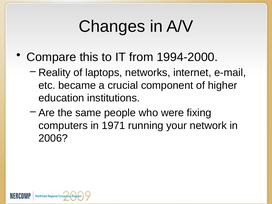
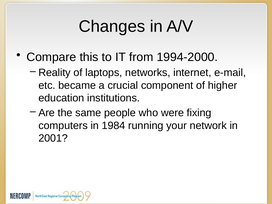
1971: 1971 -> 1984
2006: 2006 -> 2001
